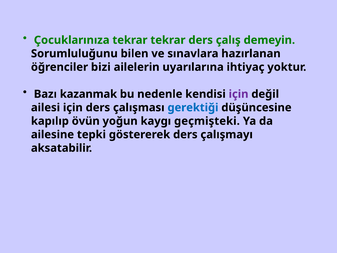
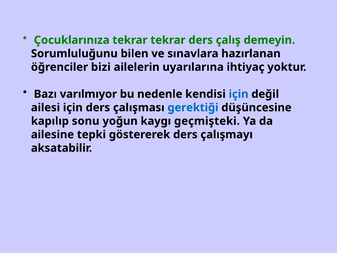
kazanmak: kazanmak -> varılmıyor
için at (239, 94) colour: purple -> blue
övün: övün -> sonu
